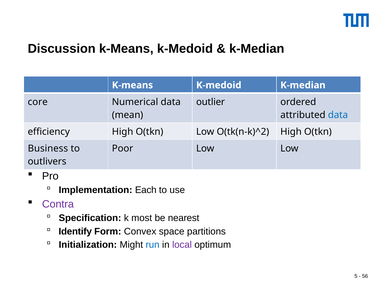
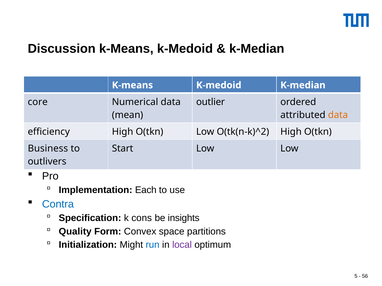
data at (338, 115) colour: blue -> orange
Poor: Poor -> Start
Contra colour: purple -> blue
most: most -> cons
nearest: nearest -> insights
Identify: Identify -> Quality
